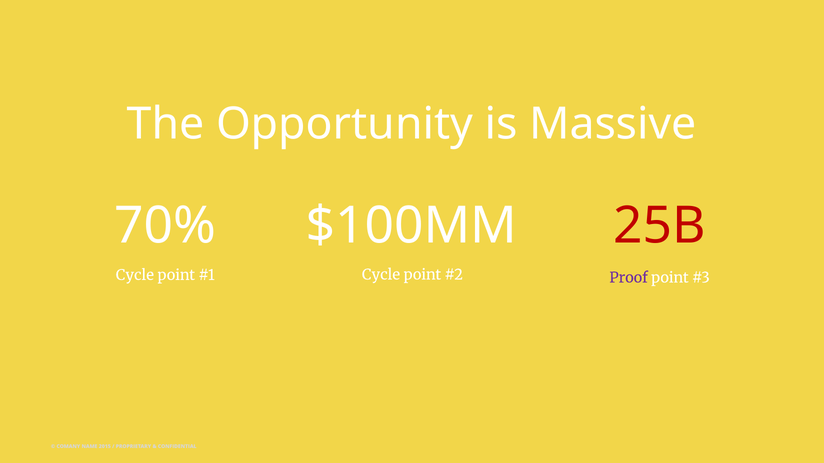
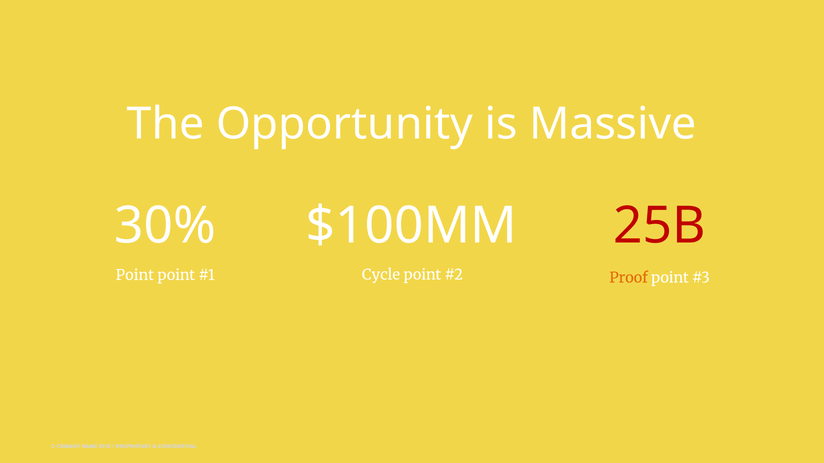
70%: 70% -> 30%
Proof colour: purple -> orange
Cycle at (135, 275): Cycle -> Point
